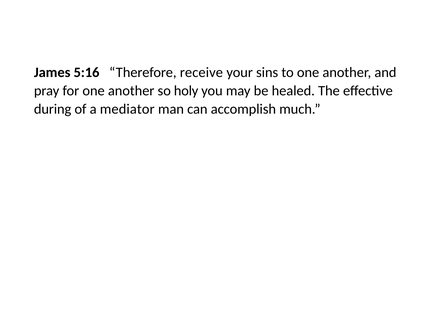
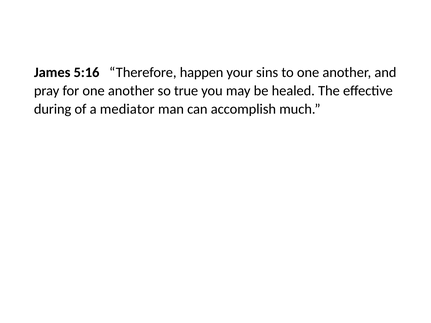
receive: receive -> happen
holy: holy -> true
